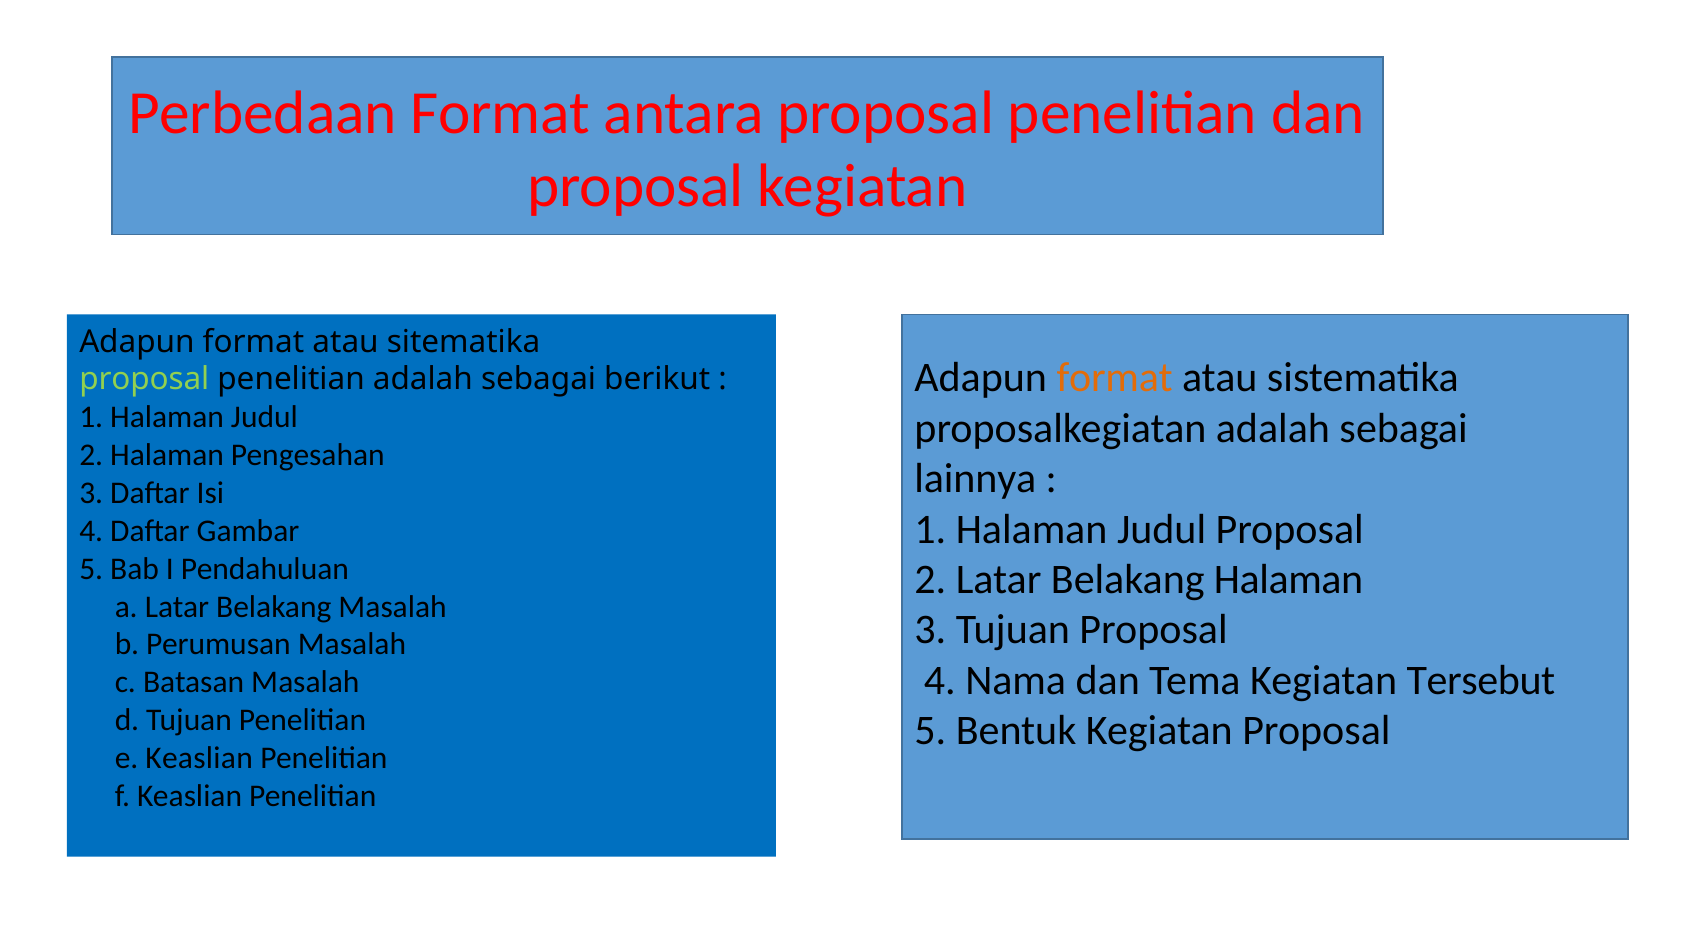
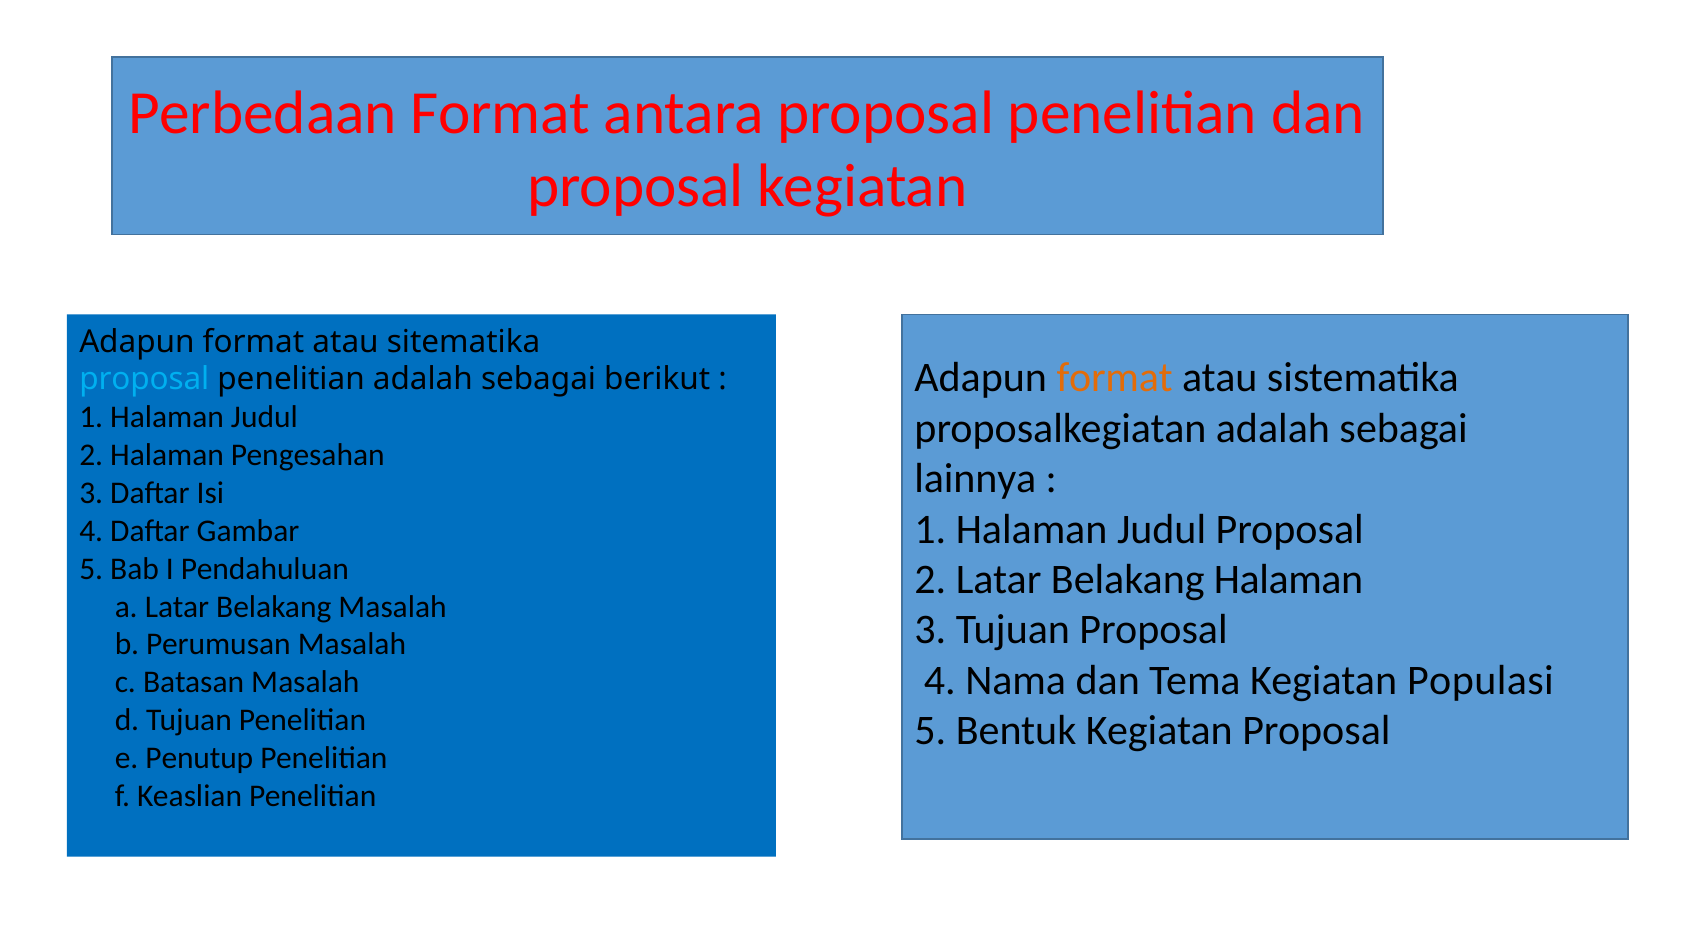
proposal at (144, 379) colour: light green -> light blue
Tersebut: Tersebut -> Populasi
e Keaslian: Keaslian -> Penutup
